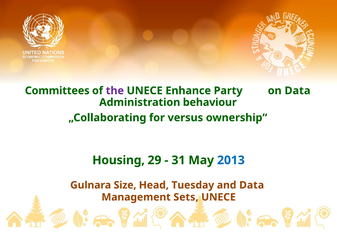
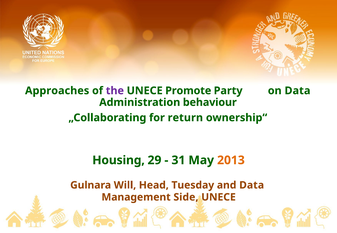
Committees: Committees -> Approaches
Enhance: Enhance -> Promote
versus: versus -> return
2013 colour: blue -> orange
Size: Size -> Will
Sets: Sets -> Side
